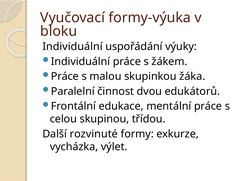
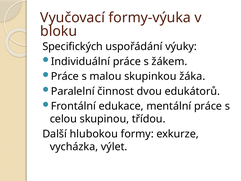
Individuální at (72, 47): Individuální -> Specifických
rozvinuté: rozvinuté -> hlubokou
